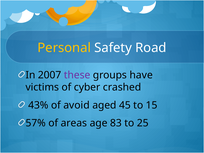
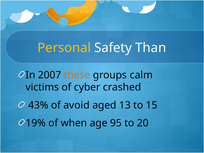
Road: Road -> Than
these colour: purple -> orange
have: have -> calm
45: 45 -> 13
57%: 57% -> 19%
areas: areas -> when
83: 83 -> 95
25: 25 -> 20
